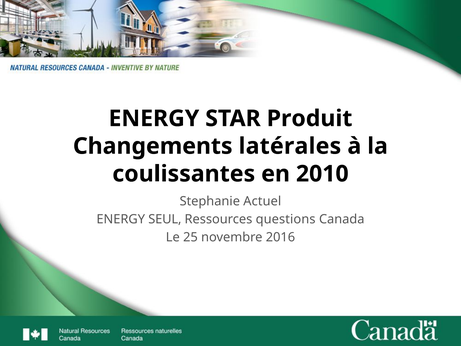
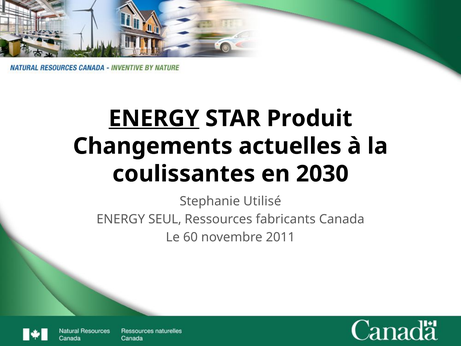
ENERGY at (154, 118) underline: none -> present
latérales: latérales -> actuelles
2010: 2010 -> 2030
Actuel: Actuel -> Utilisé
questions: questions -> fabricants
25: 25 -> 60
2016: 2016 -> 2011
